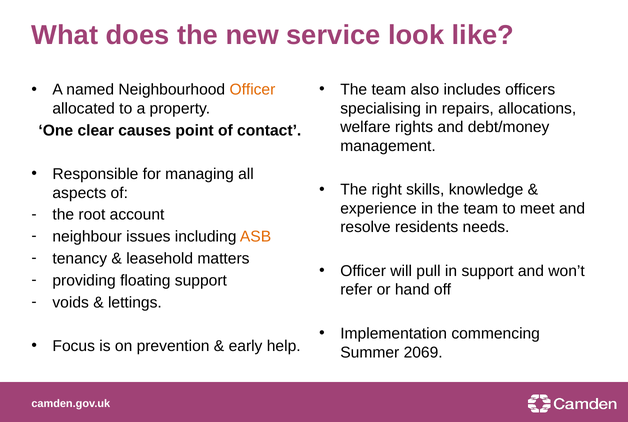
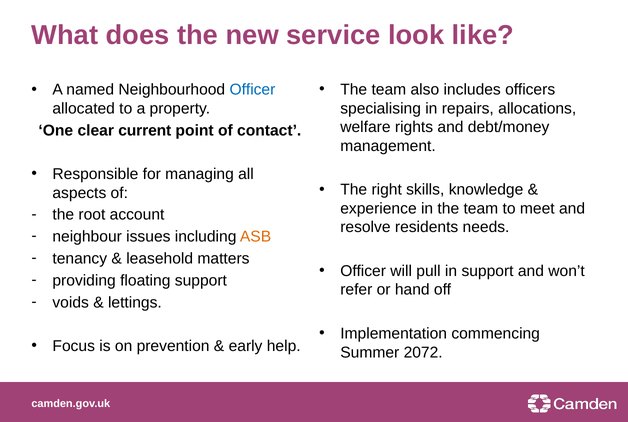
Officer at (252, 90) colour: orange -> blue
causes: causes -> current
2069: 2069 -> 2072
